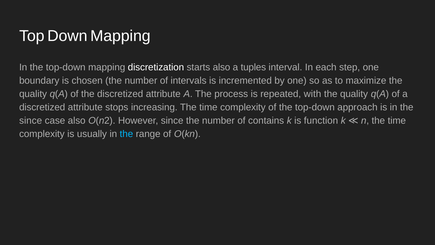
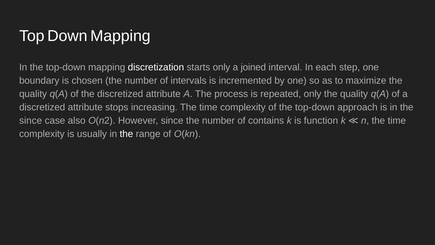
starts also: also -> only
tuples: tuples -> joined
repeated with: with -> only
the at (126, 134) colour: light blue -> white
